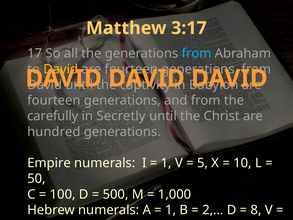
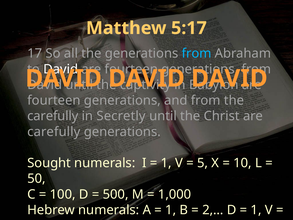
3:17: 3:17 -> 5:17
David at (61, 69) colour: yellow -> white
hundred at (54, 132): hundred -> carefully
Empire: Empire -> Sought
8 at (256, 210): 8 -> 1
